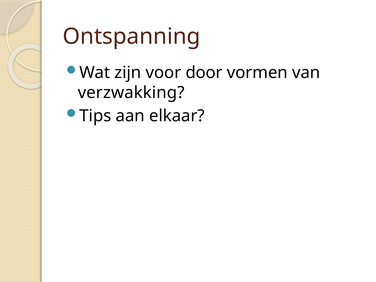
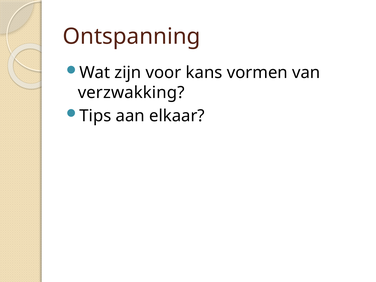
door: door -> kans
